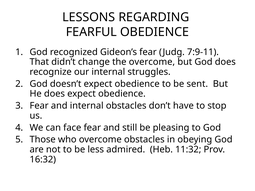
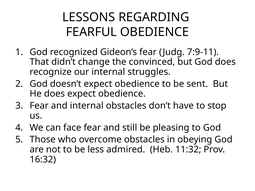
the overcome: overcome -> convinced
